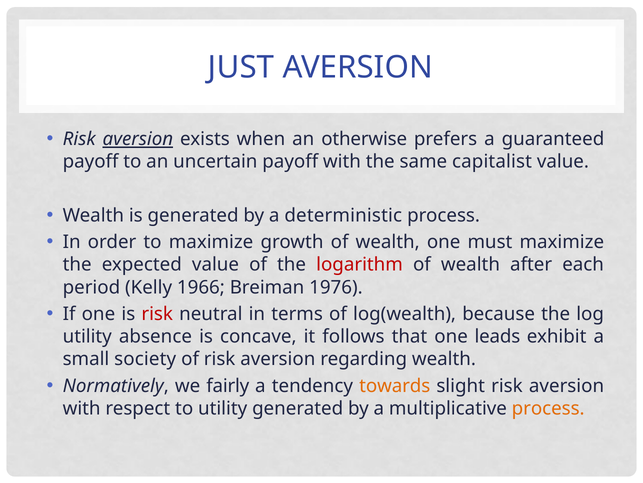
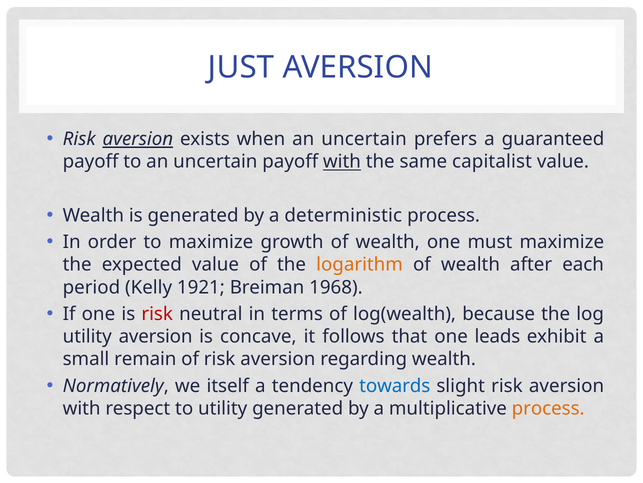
when an otherwise: otherwise -> uncertain
with at (342, 162) underline: none -> present
logarithm colour: red -> orange
1966: 1966 -> 1921
1976: 1976 -> 1968
utility absence: absence -> aversion
society: society -> remain
fairly: fairly -> itself
towards colour: orange -> blue
